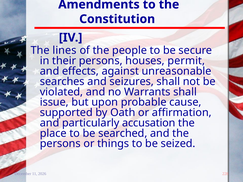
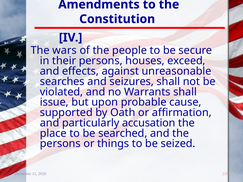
lines: lines -> wars
permit: permit -> exceed
